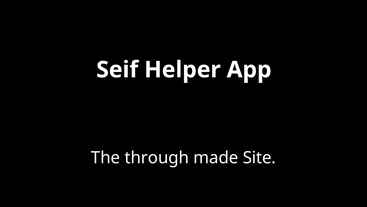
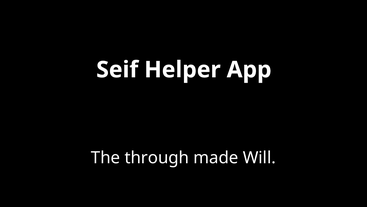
Site: Site -> Will
